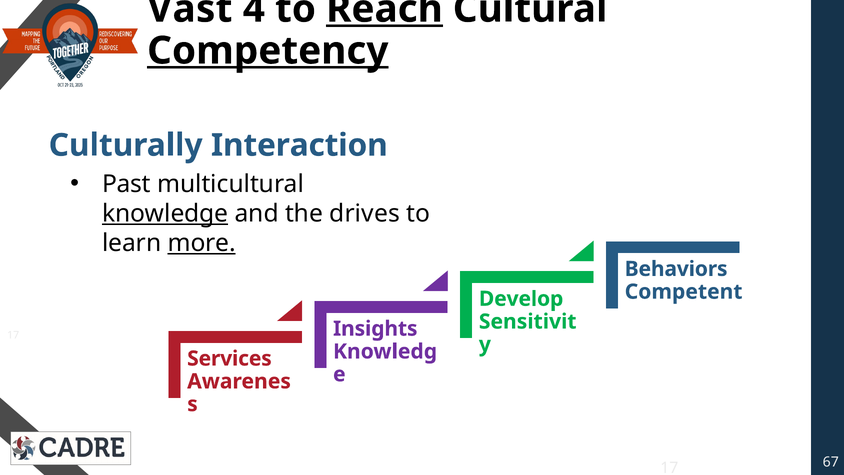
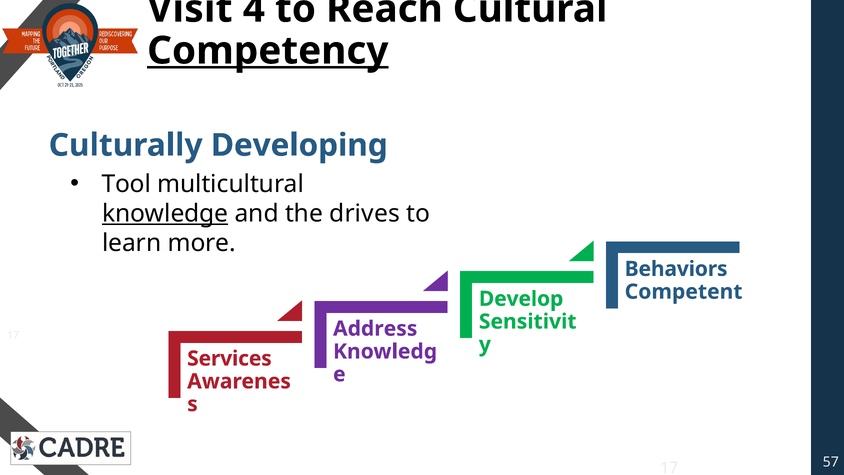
Vast: Vast -> Visit
Reach underline: present -> none
Interaction: Interaction -> Developing
Past: Past -> Tool
more underline: present -> none
Insights: Insights -> Address
67: 67 -> 57
